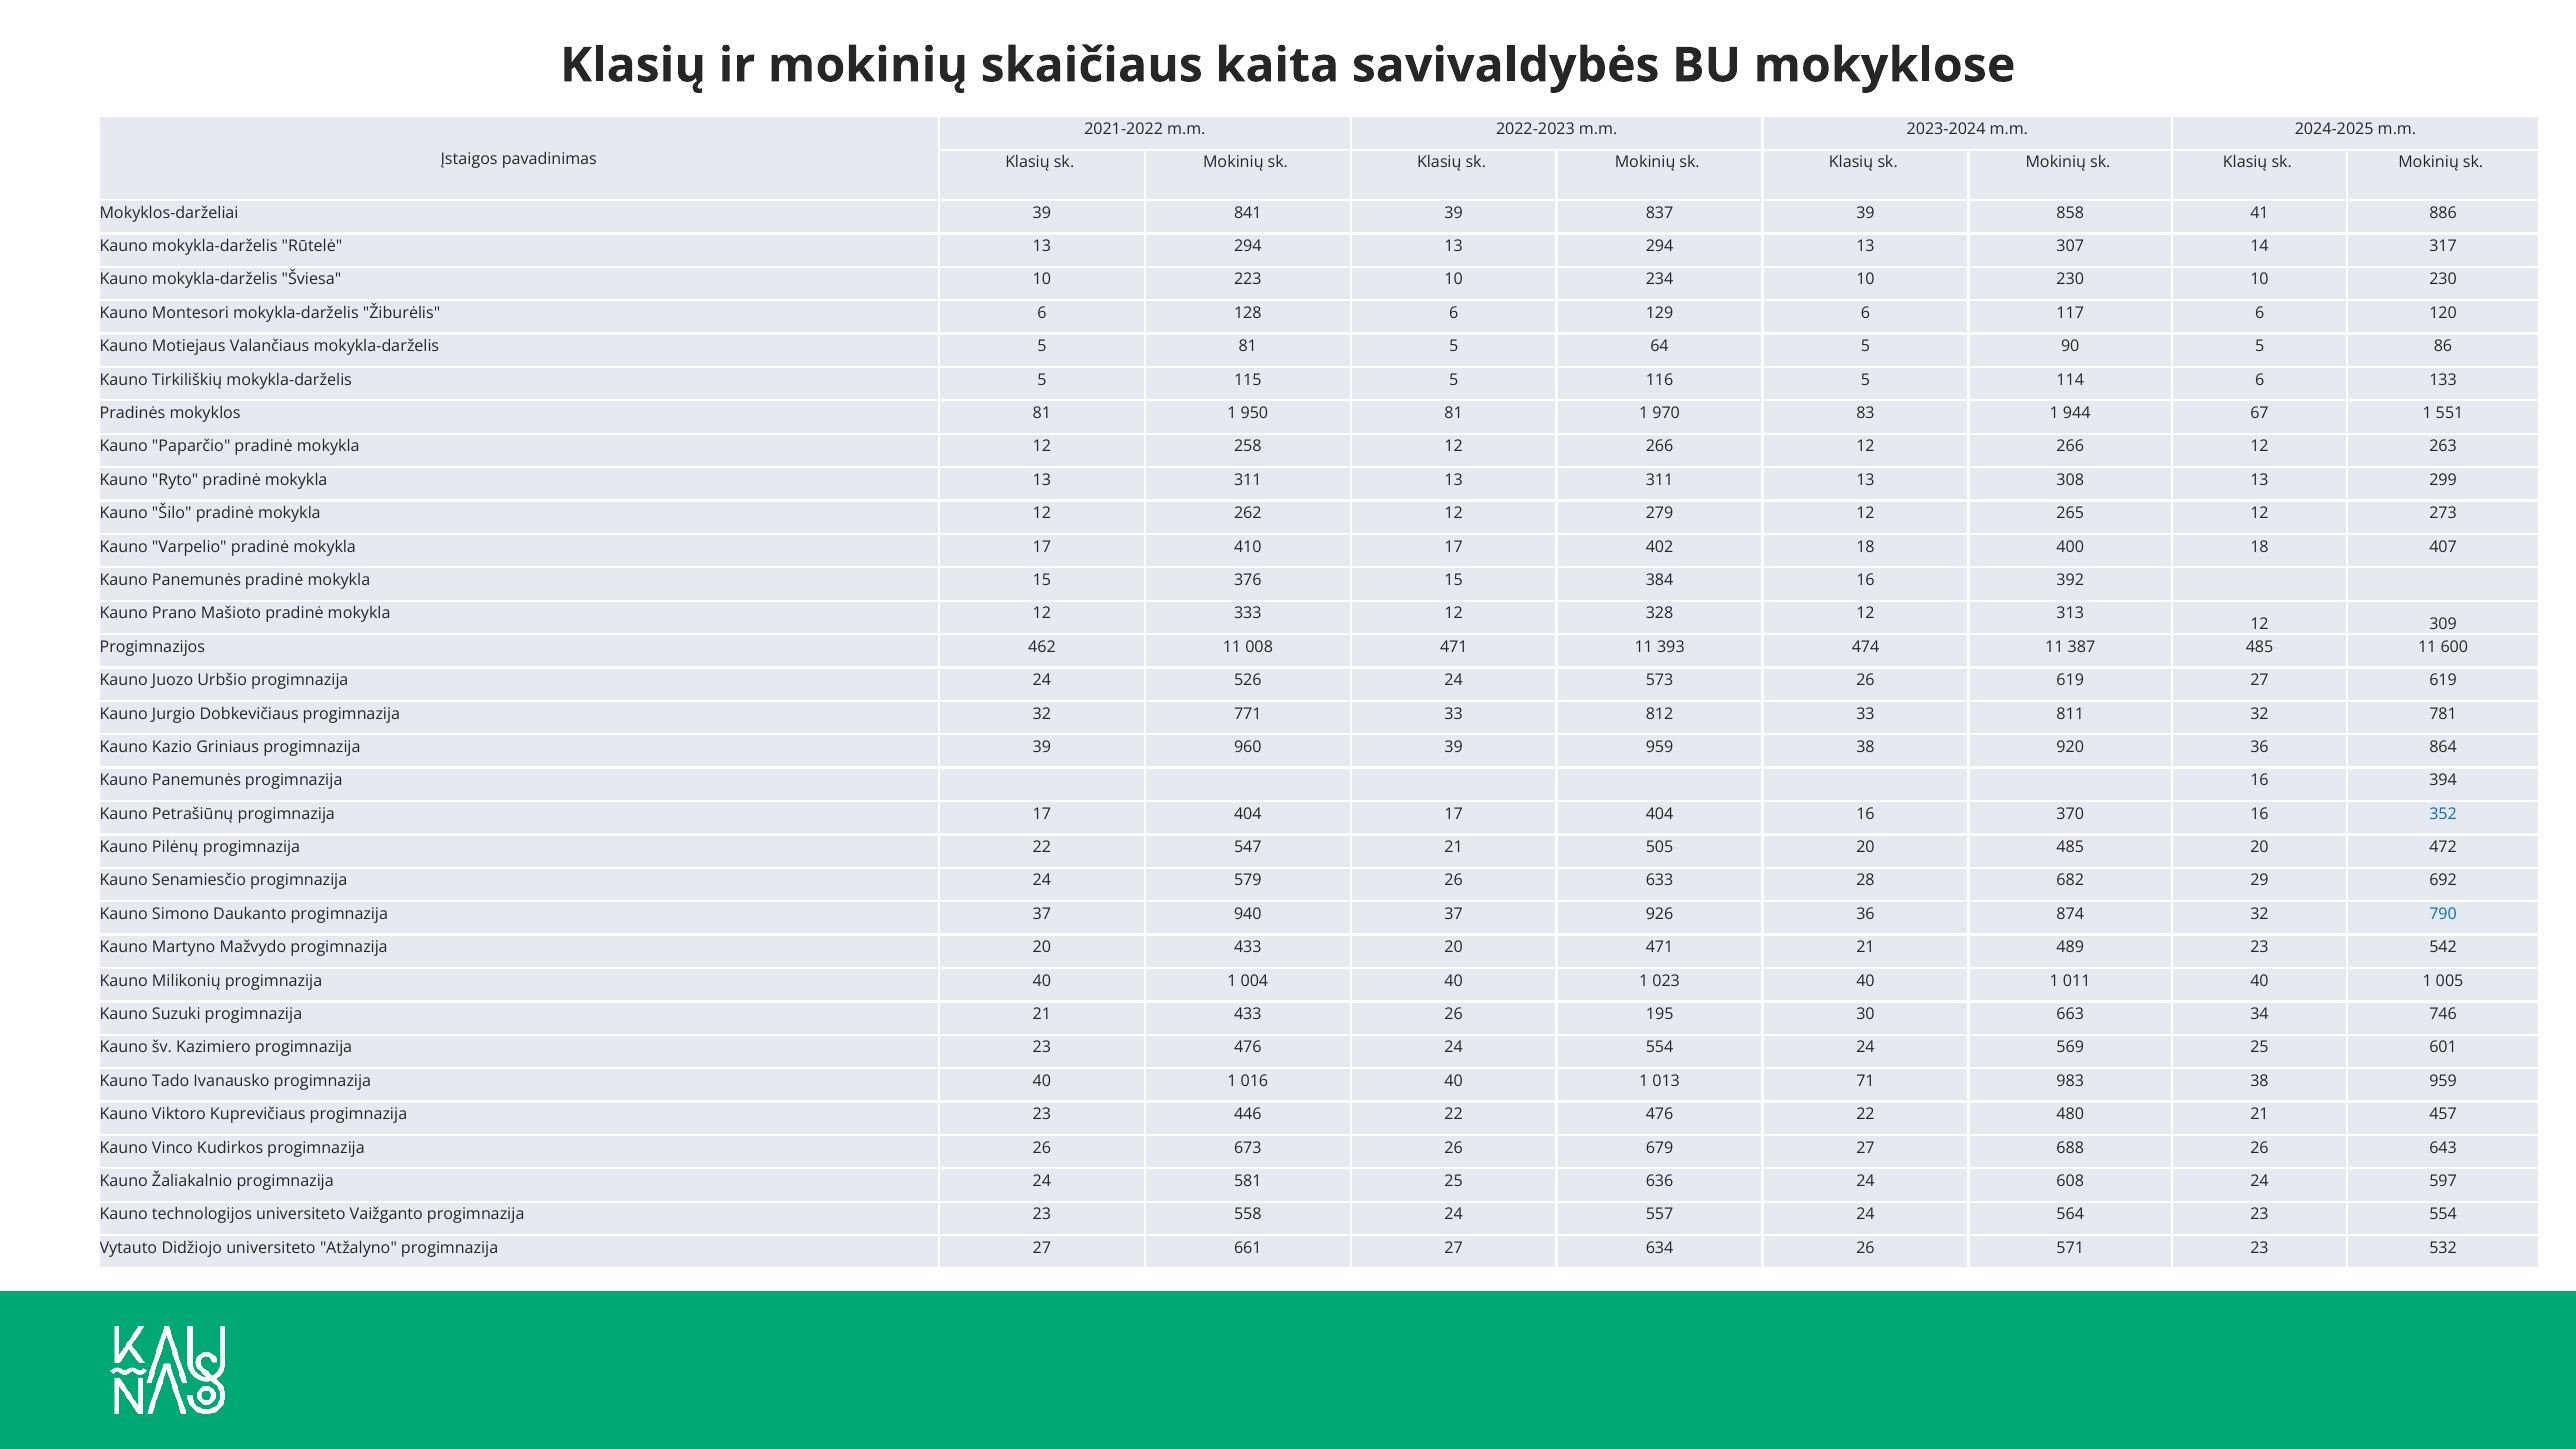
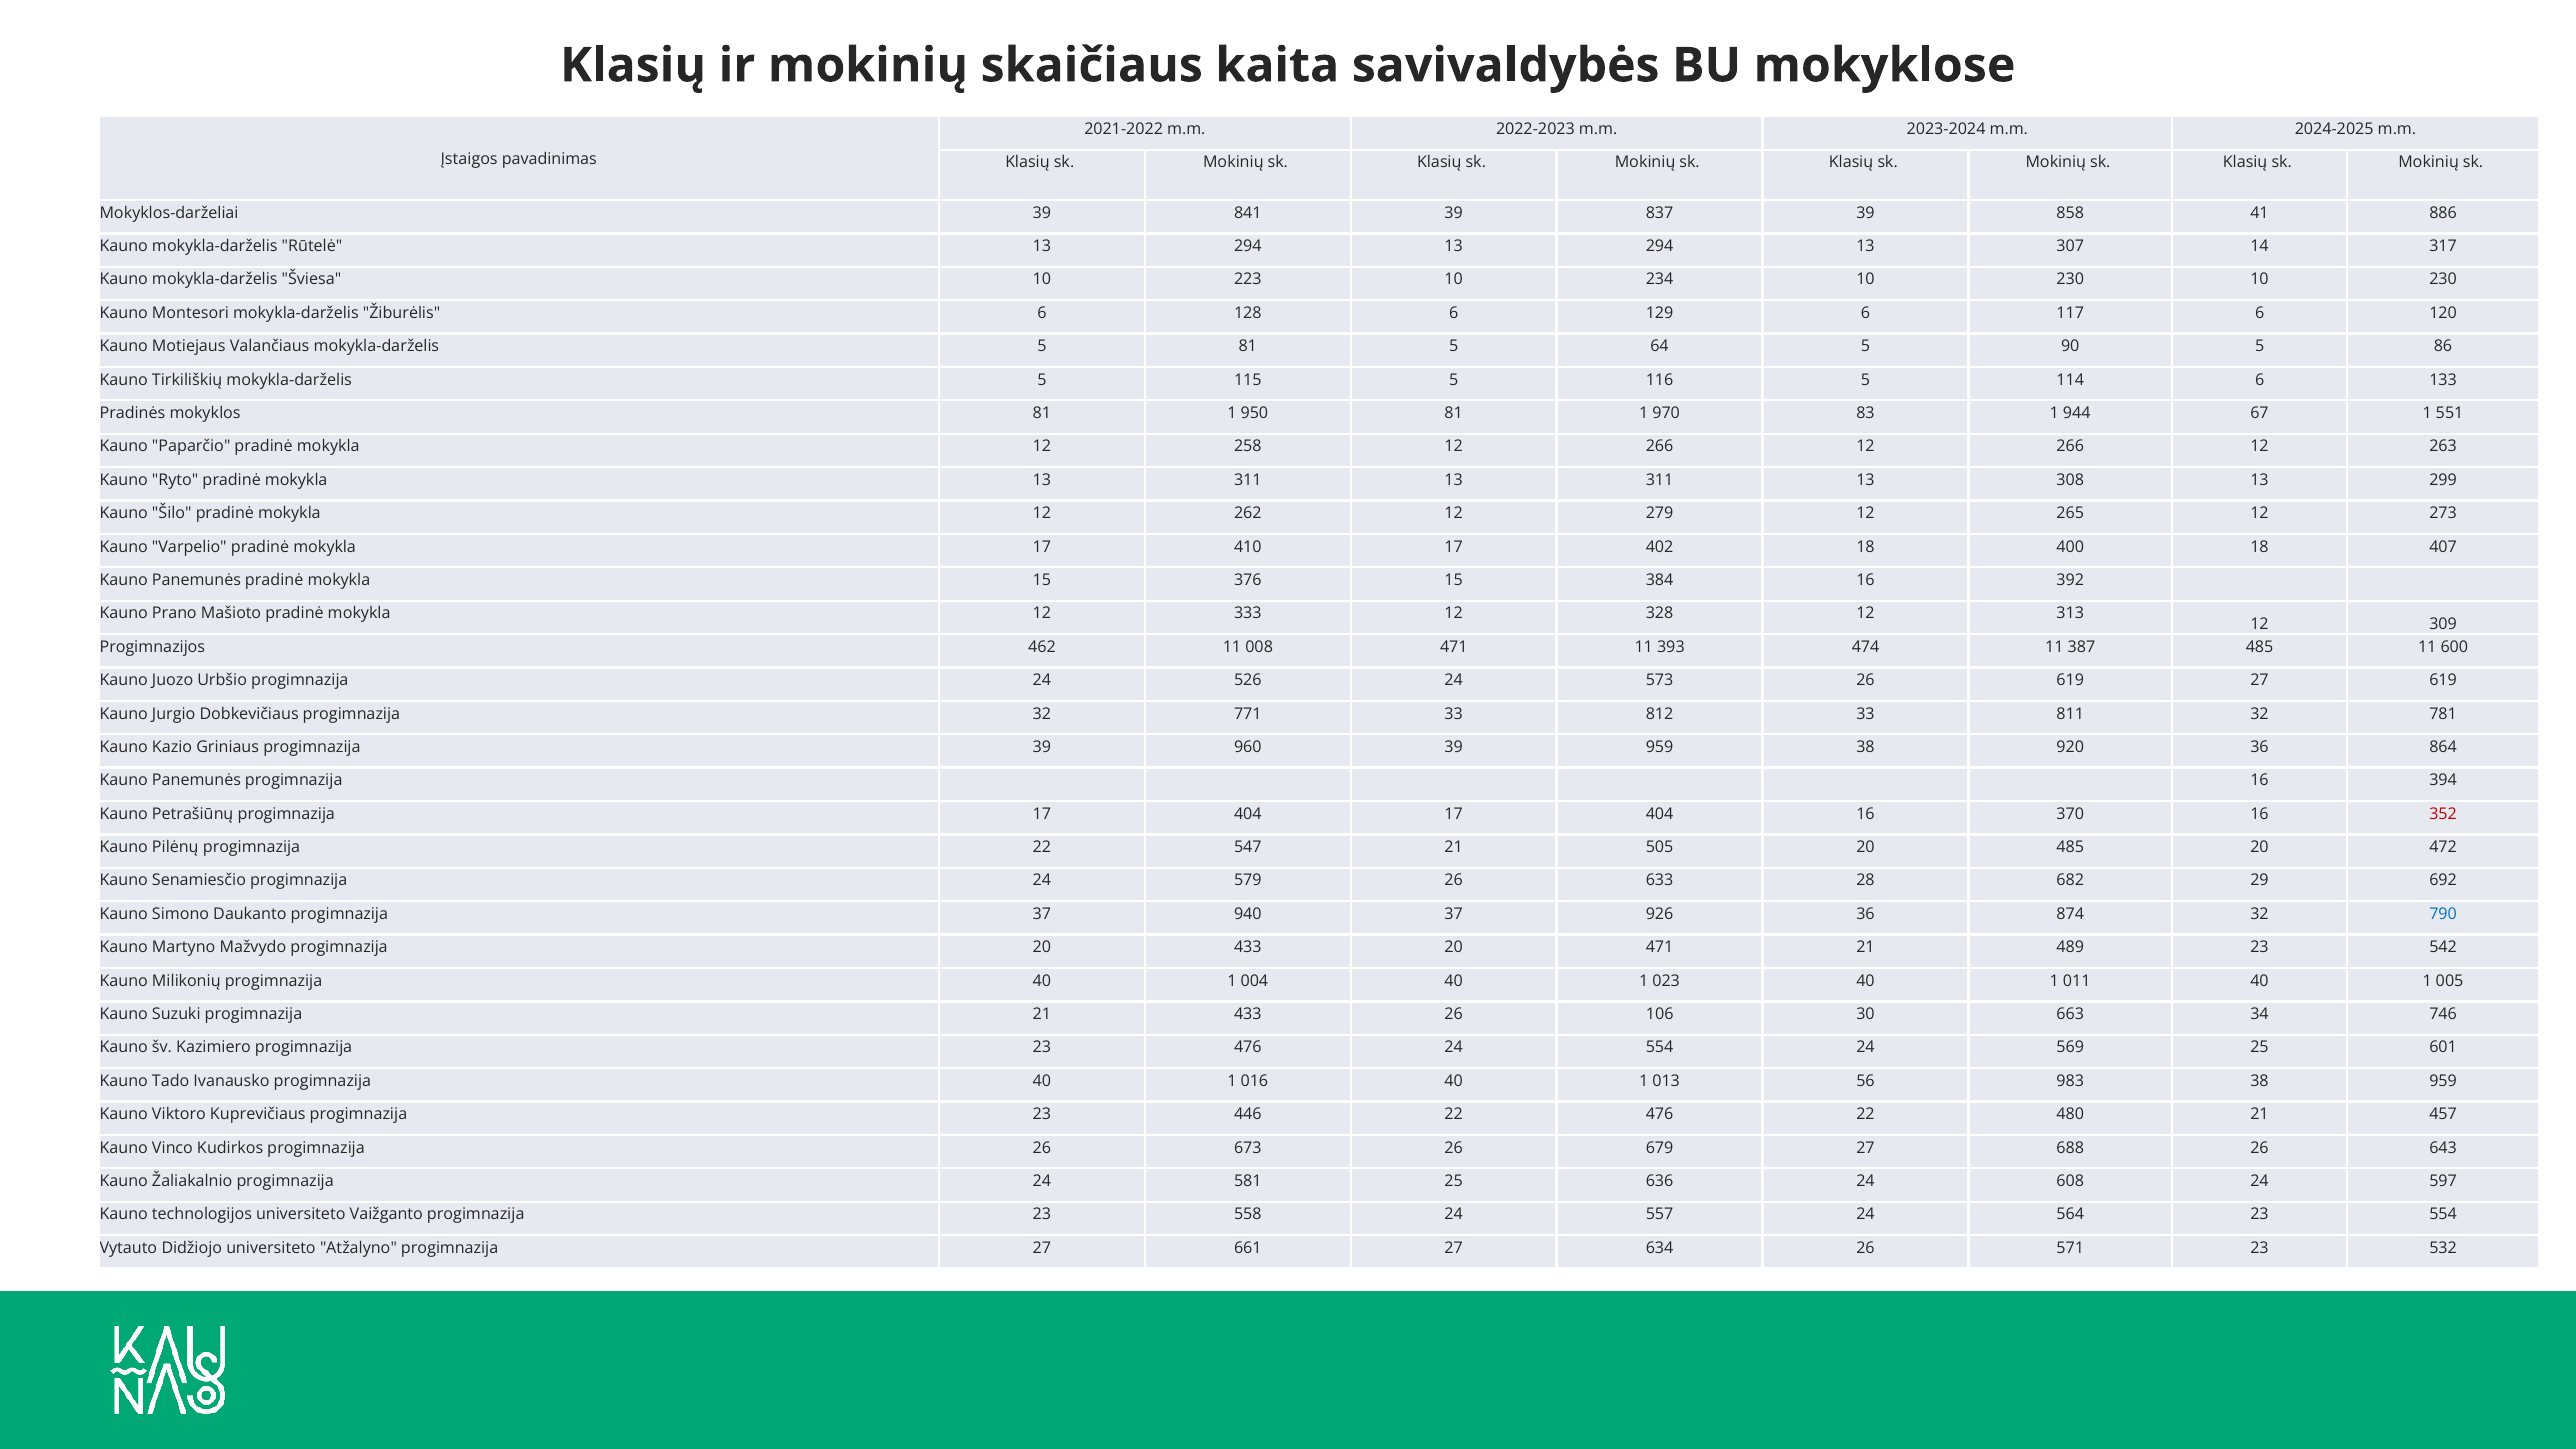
352 colour: blue -> red
195: 195 -> 106
71: 71 -> 56
